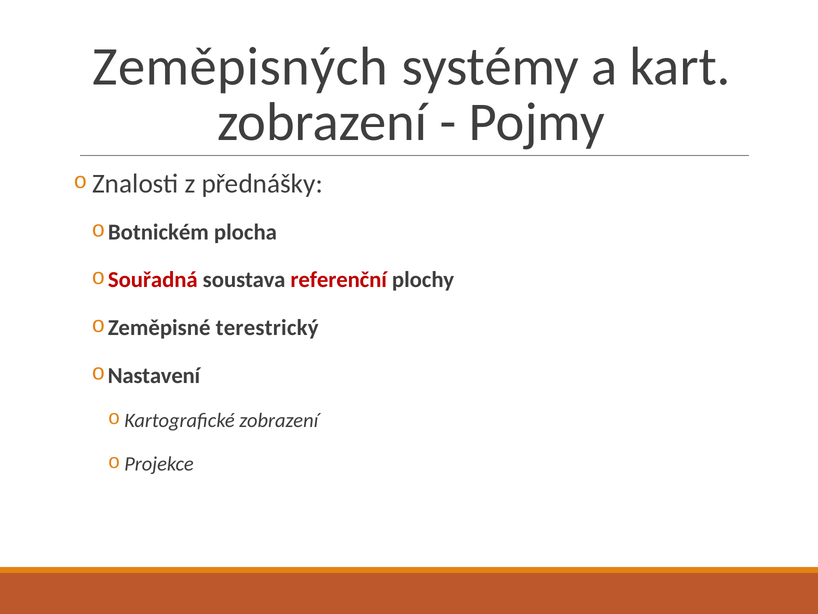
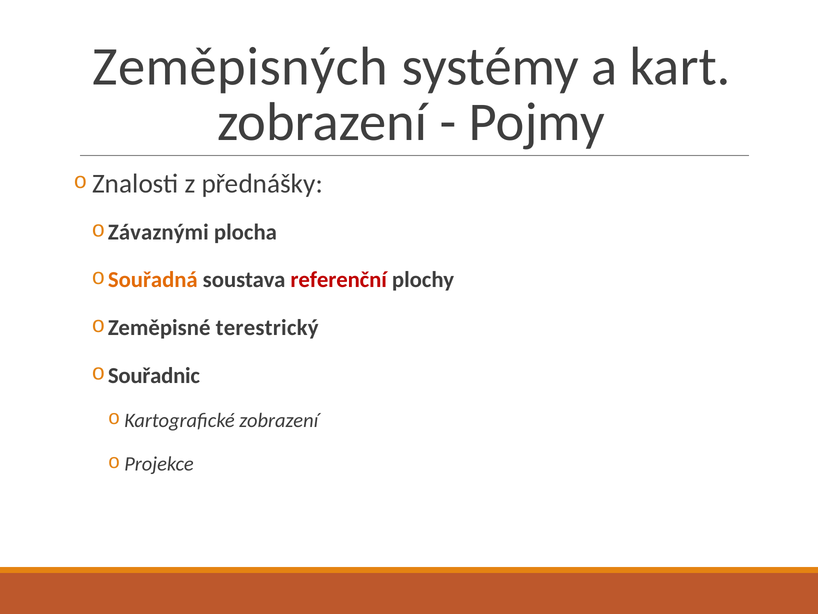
Botnickém: Botnickém -> Závaznými
Souřadná colour: red -> orange
Nastavení: Nastavení -> Souřadnic
